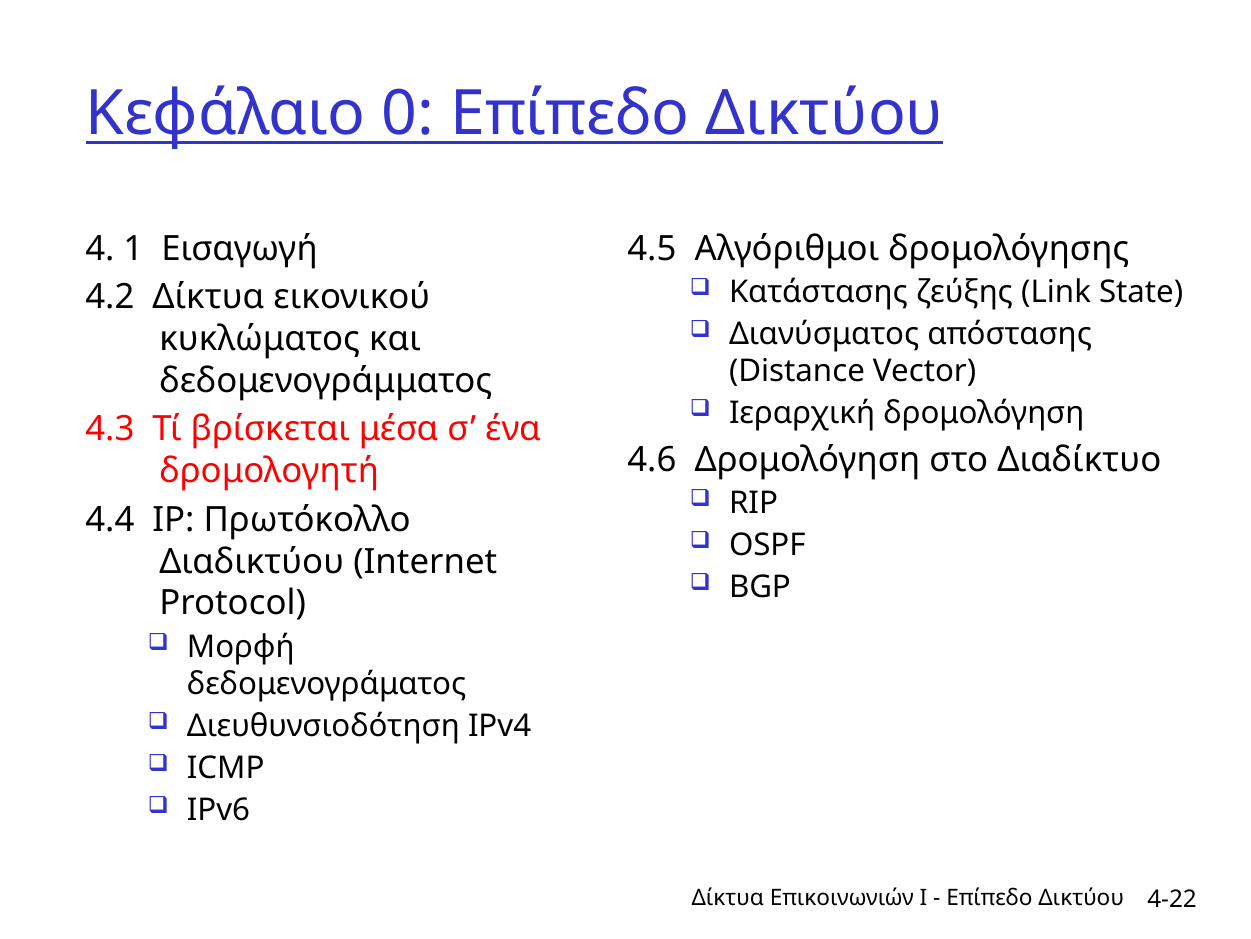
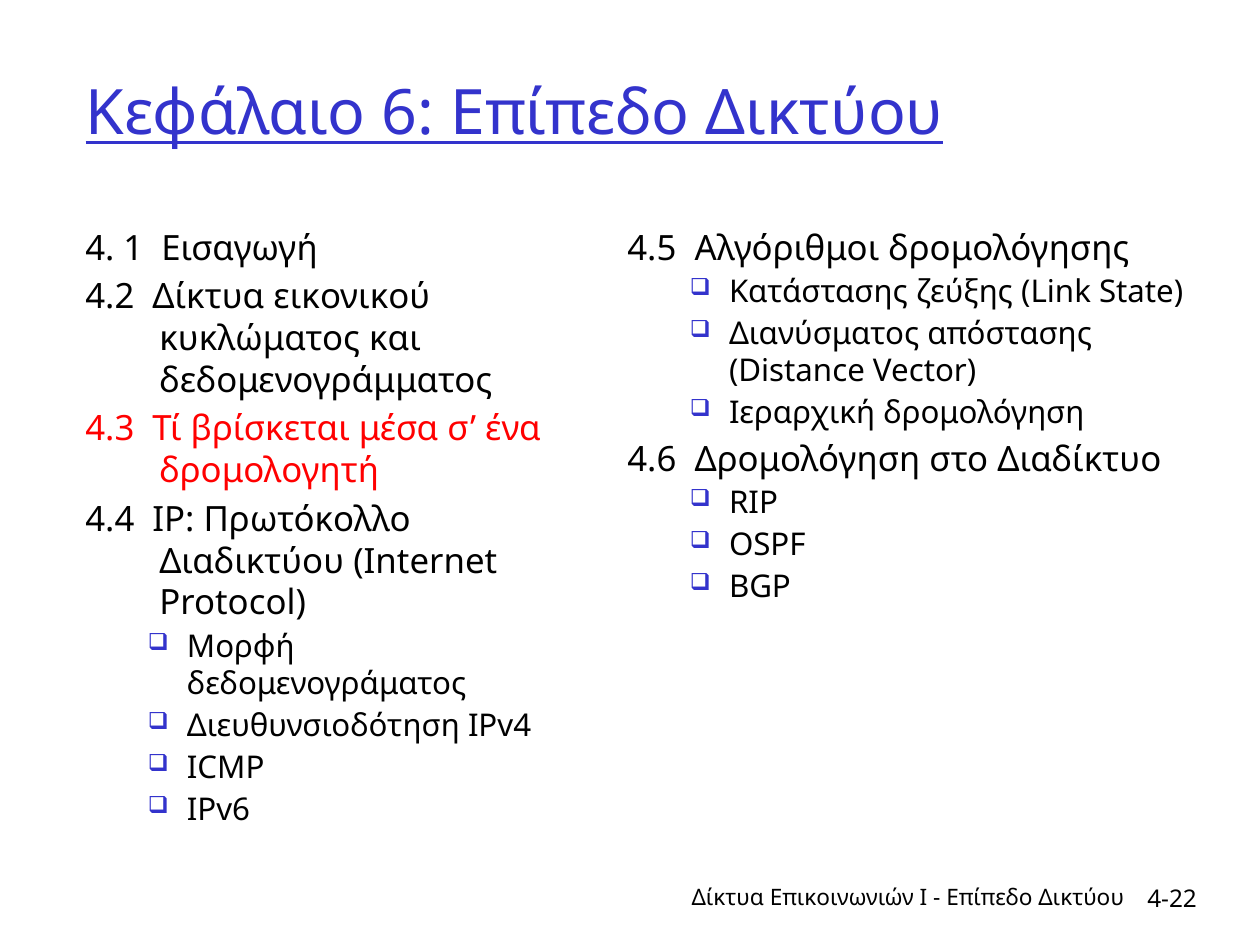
0: 0 -> 6
